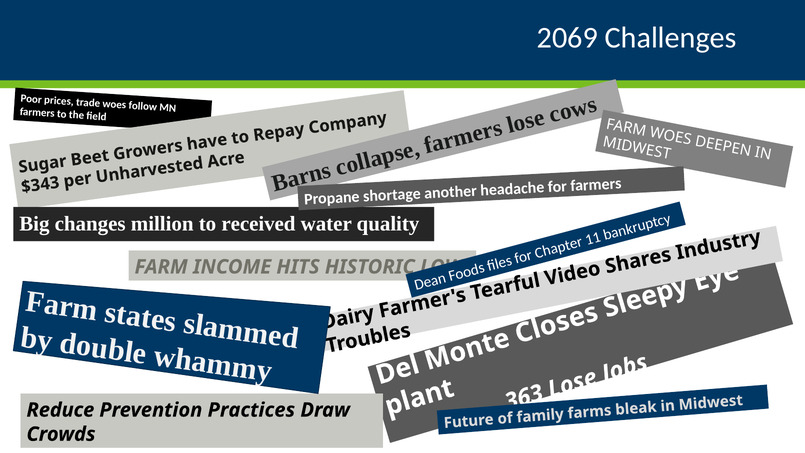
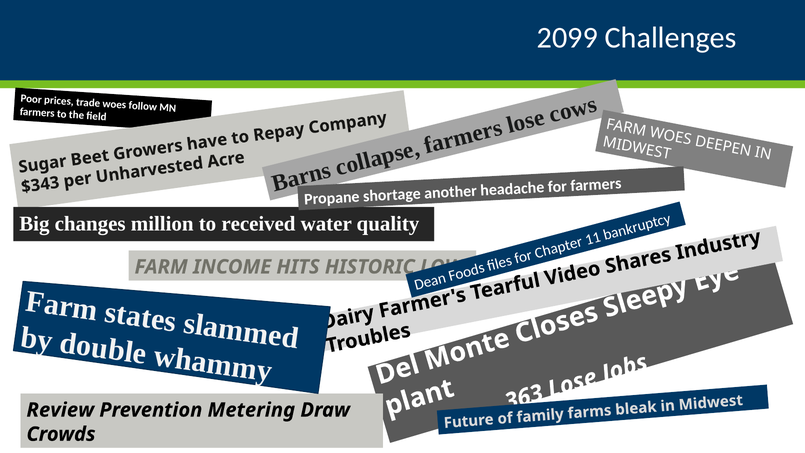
2069: 2069 -> 2099
Reduce: Reduce -> Review
Practices: Practices -> Metering
